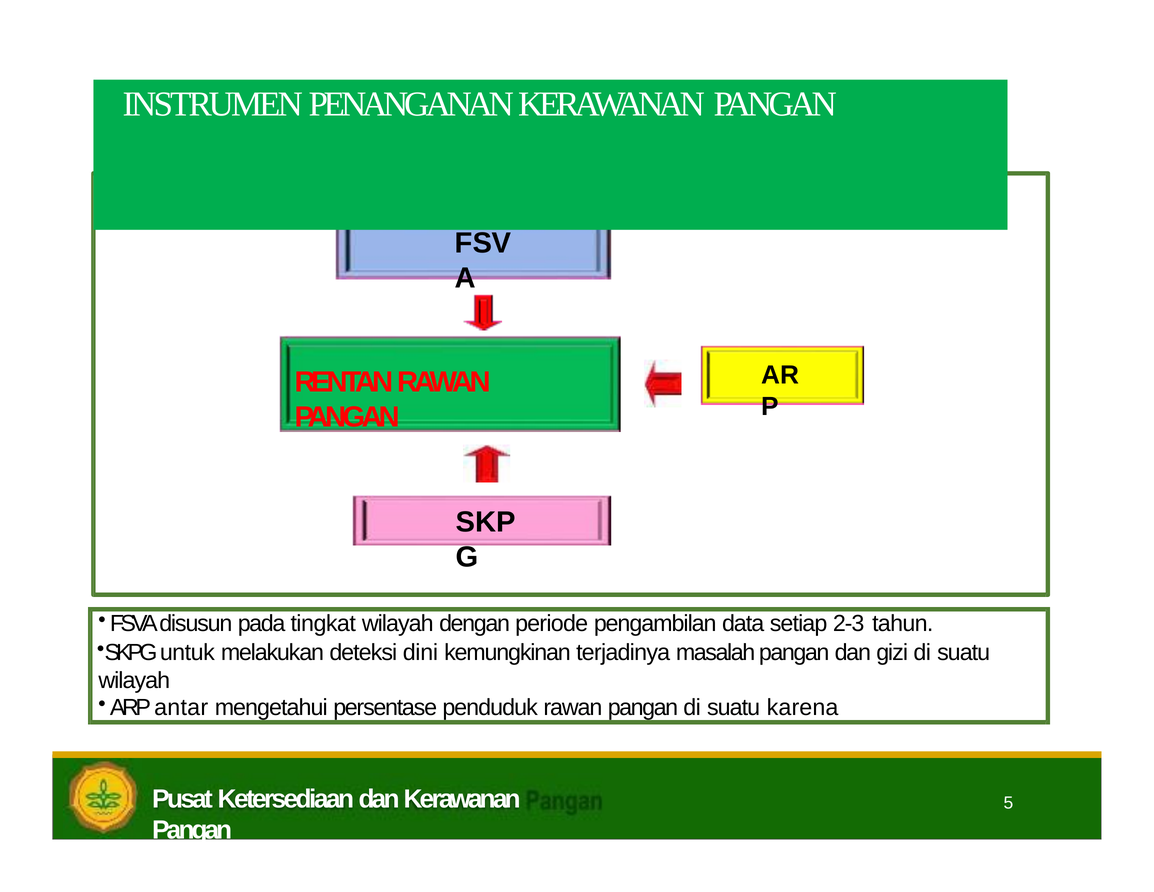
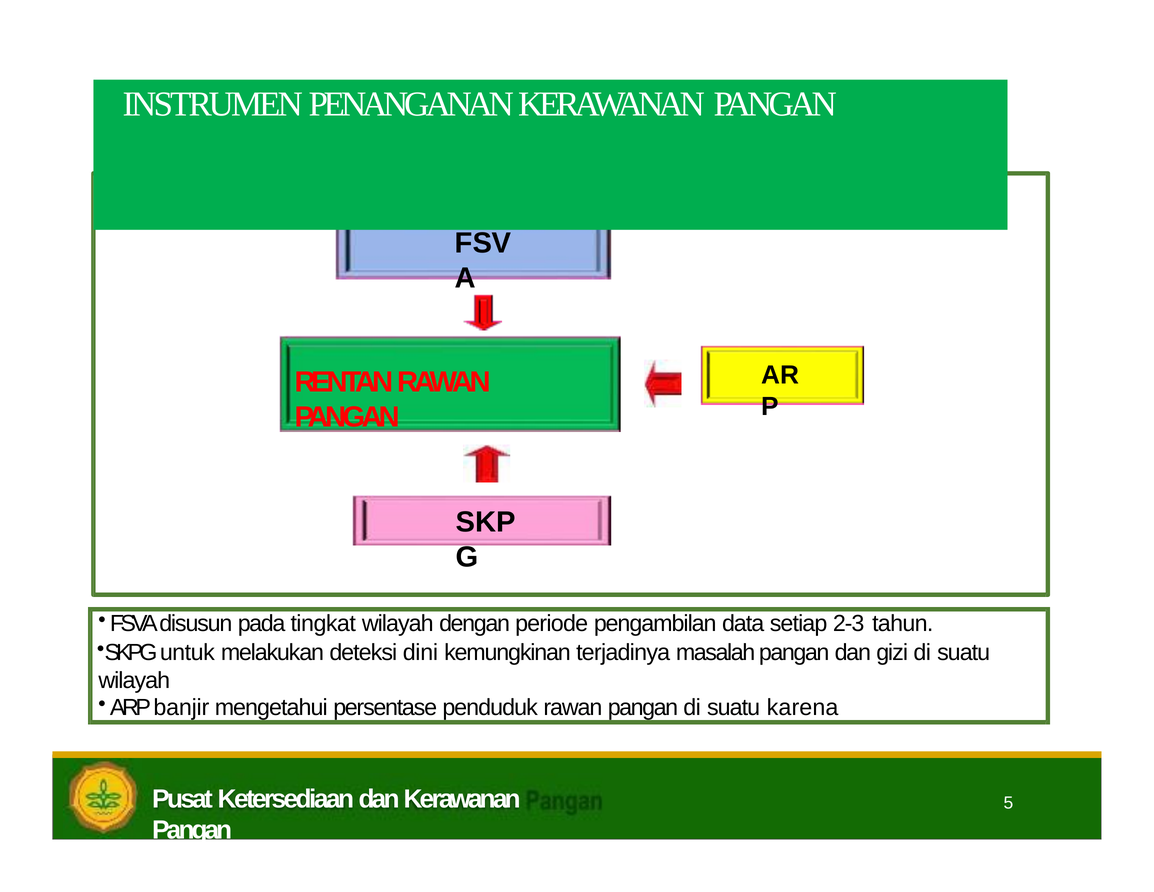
antar: antar -> banjir
